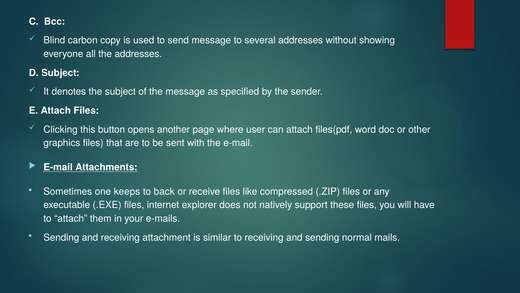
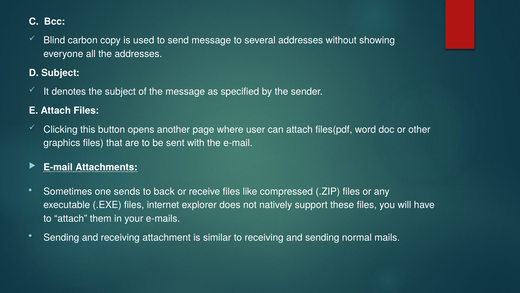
keeps: keeps -> sends
